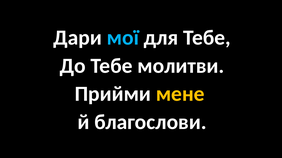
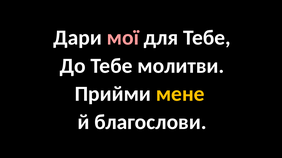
мої colour: light blue -> pink
